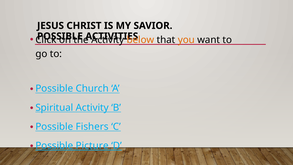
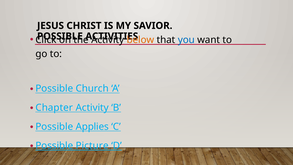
you colour: orange -> blue
Spiritual: Spiritual -> Chapter
Fishers: Fishers -> Applies
